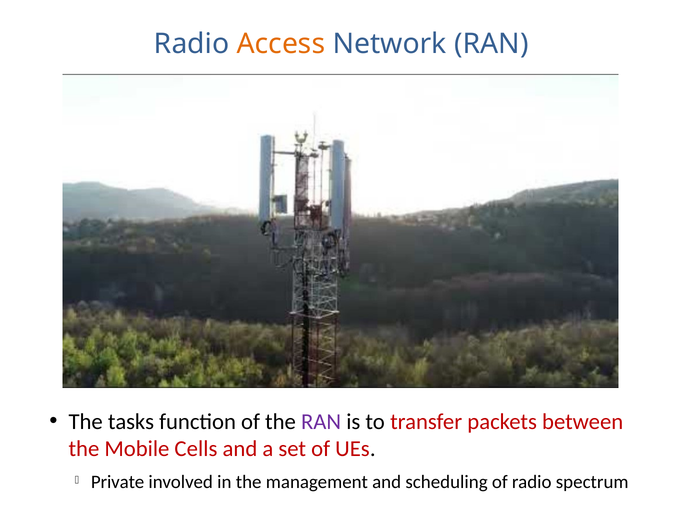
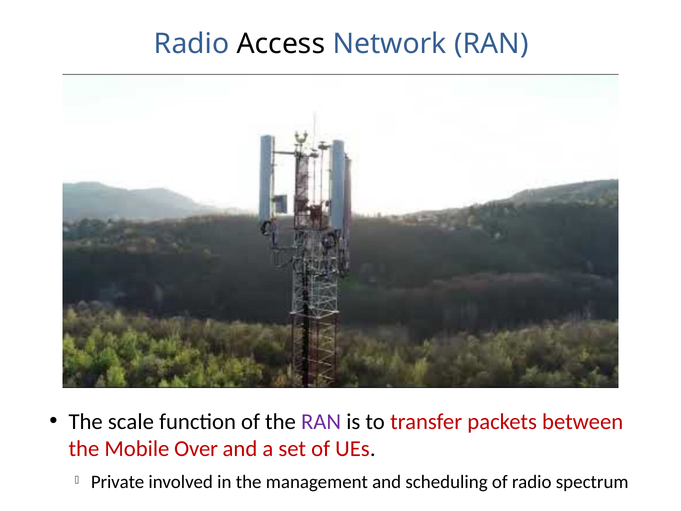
Access colour: orange -> black
tasks: tasks -> scale
Cells: Cells -> Over
